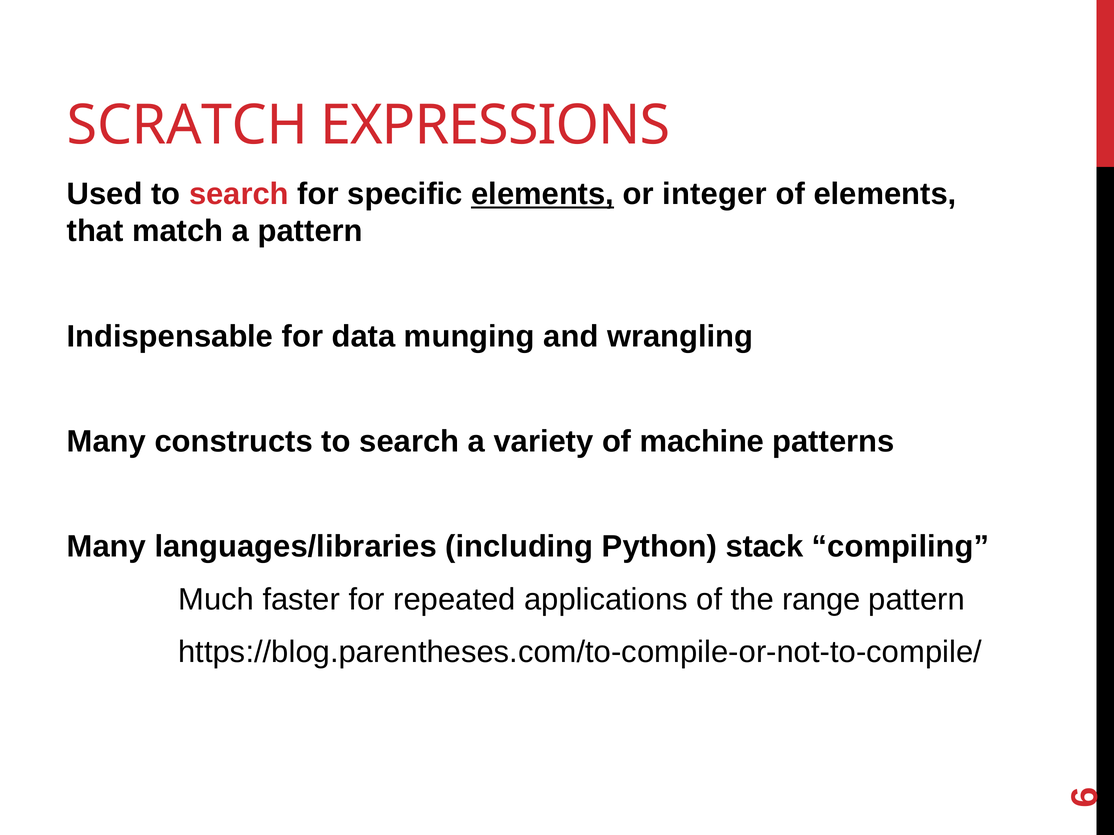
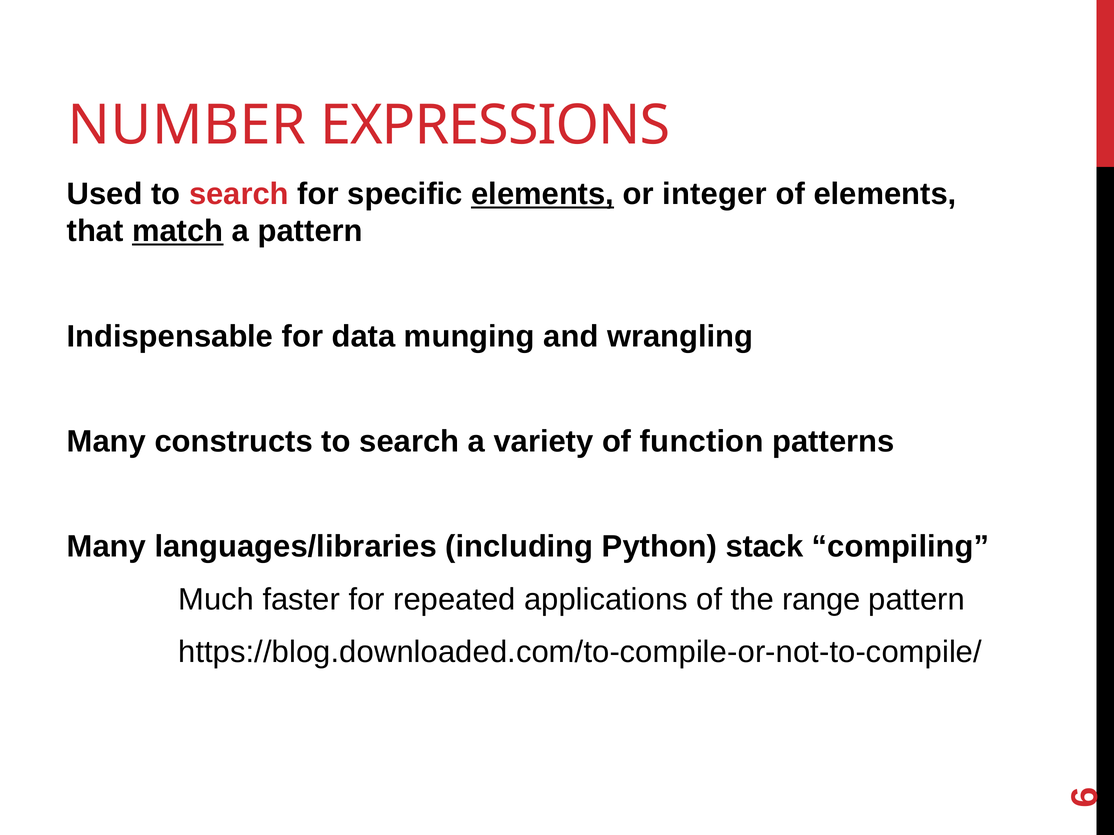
SCRATCH: SCRATCH -> NUMBER
match underline: none -> present
machine: machine -> function
https://blog.parentheses.com/to-compile-or-not-to-compile/: https://blog.parentheses.com/to-compile-or-not-to-compile/ -> https://blog.downloaded.com/to-compile-or-not-to-compile/
